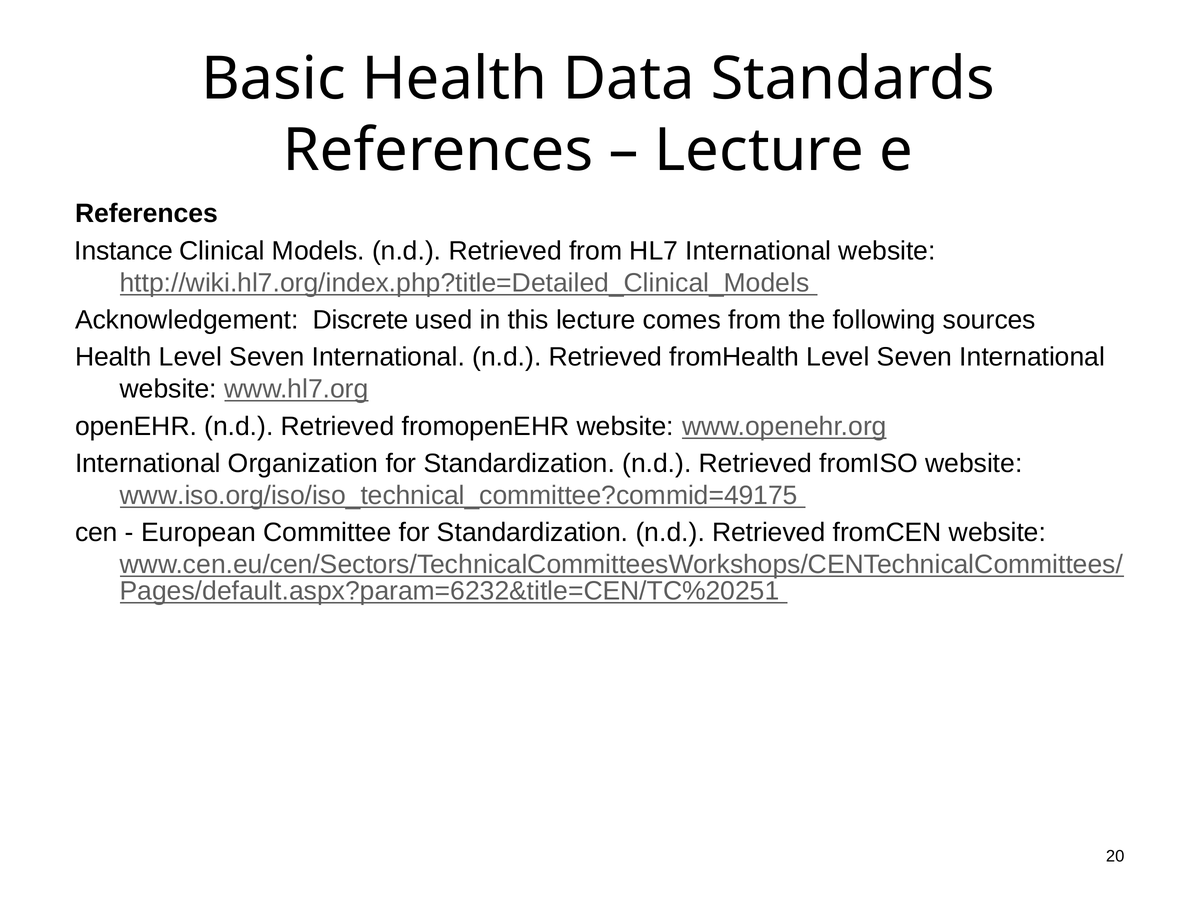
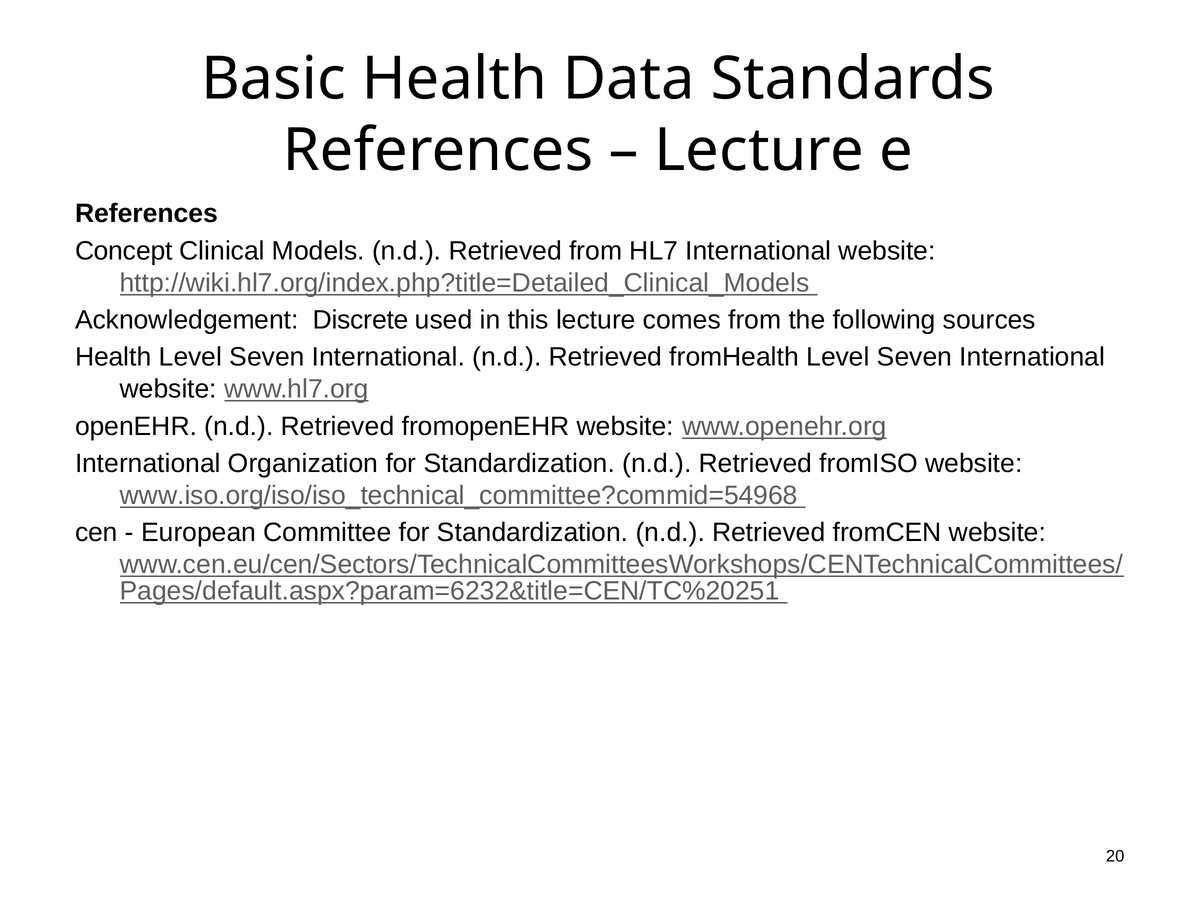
Instance: Instance -> Concept
www.iso.org/iso/iso_technical_committee?commid=49175: www.iso.org/iso/iso_technical_committee?commid=49175 -> www.iso.org/iso/iso_technical_committee?commid=54968
